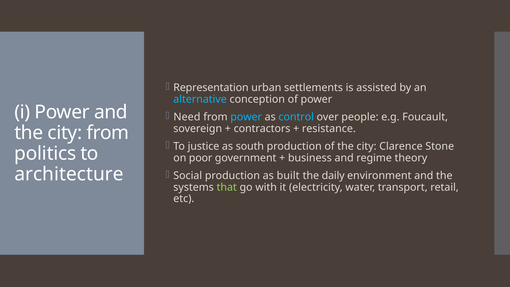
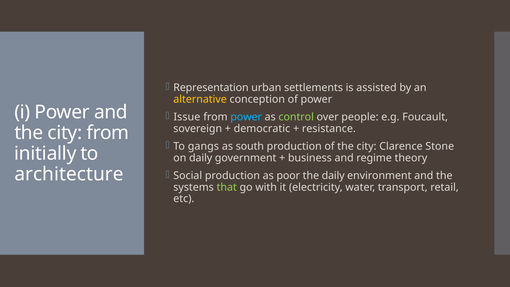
alternative colour: light blue -> yellow
Need: Need -> Issue
control colour: light blue -> light green
contractors: contractors -> democratic
justice: justice -> gangs
politics: politics -> initially
on poor: poor -> daily
built: built -> poor
